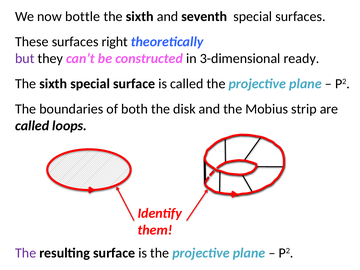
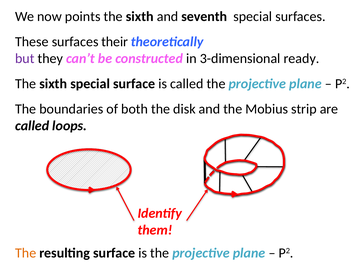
bottle: bottle -> points
right: right -> their
The at (26, 253) colour: purple -> orange
